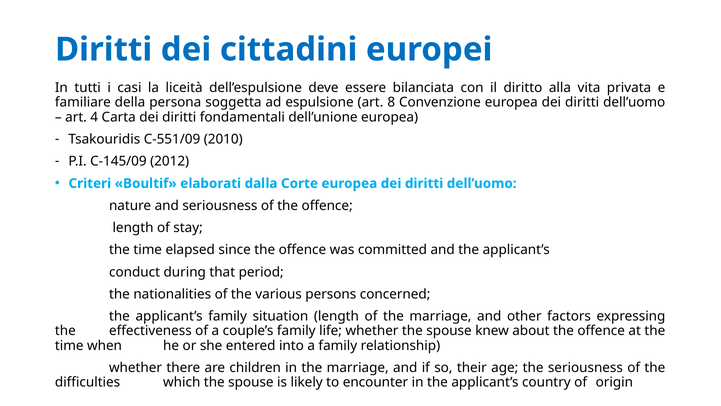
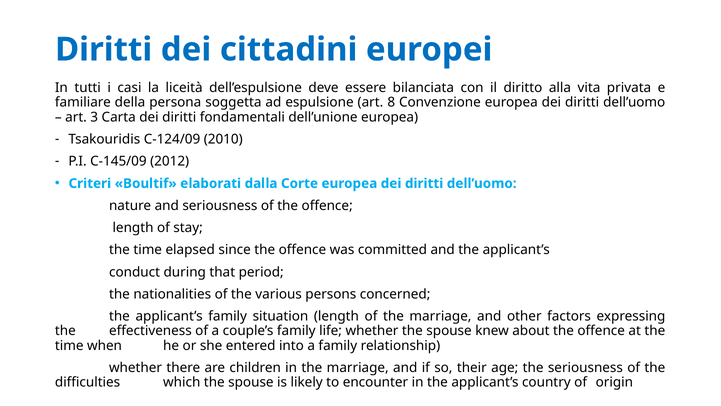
4: 4 -> 3
C-551/09: C-551/09 -> C-124/09
